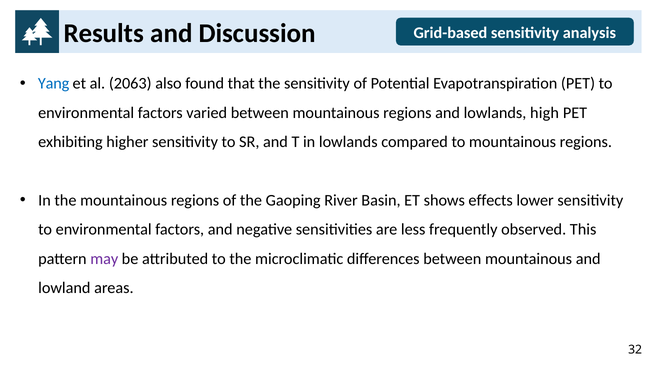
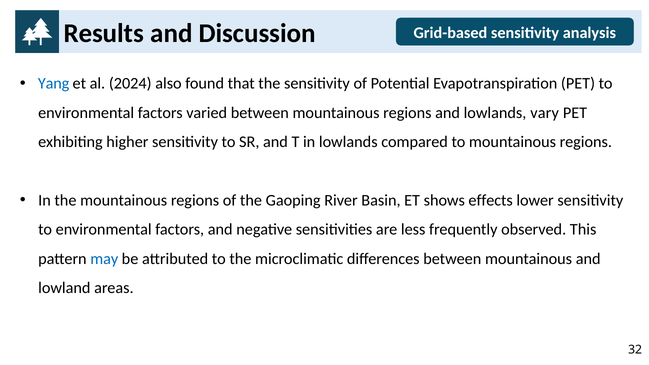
2063: 2063 -> 2024
high: high -> vary
may colour: purple -> blue
